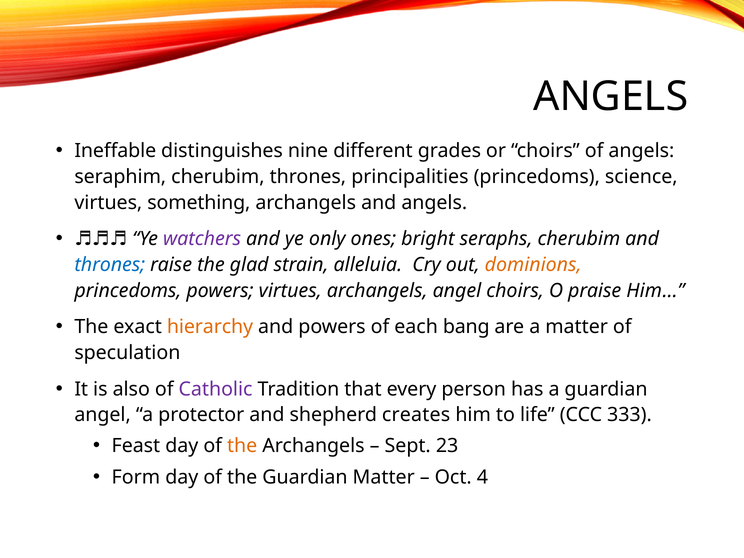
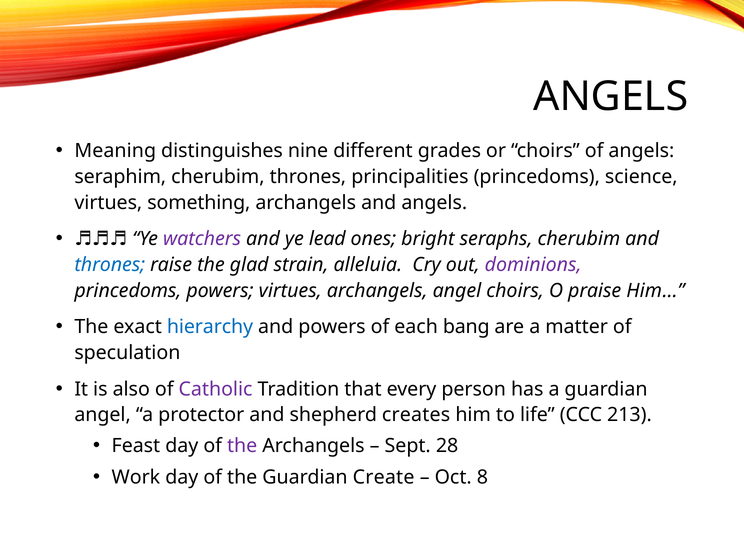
Ineffable: Ineffable -> Meaning
only: only -> lead
dominions colour: orange -> purple
hierarchy colour: orange -> blue
333: 333 -> 213
the at (242, 446) colour: orange -> purple
23: 23 -> 28
Form: Form -> Work
Guardian Matter: Matter -> Create
4: 4 -> 8
